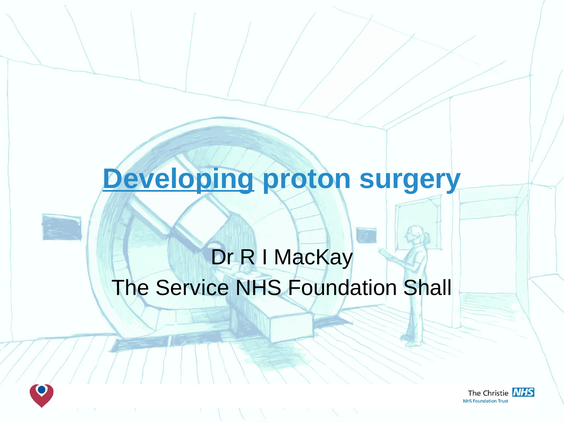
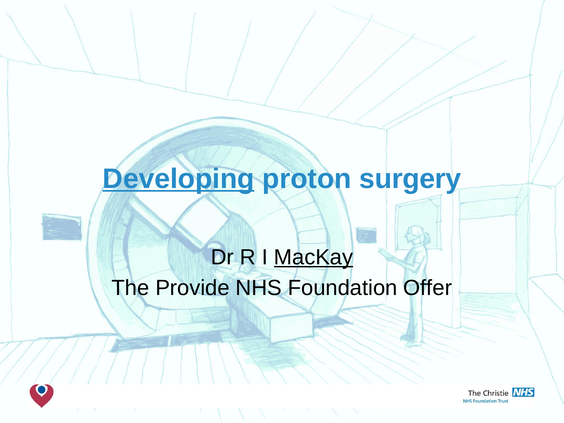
MacKay underline: none -> present
Service: Service -> Provide
Shall: Shall -> Offer
